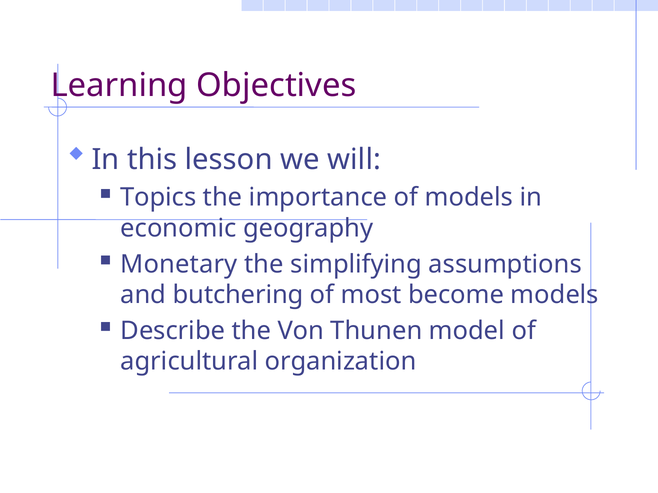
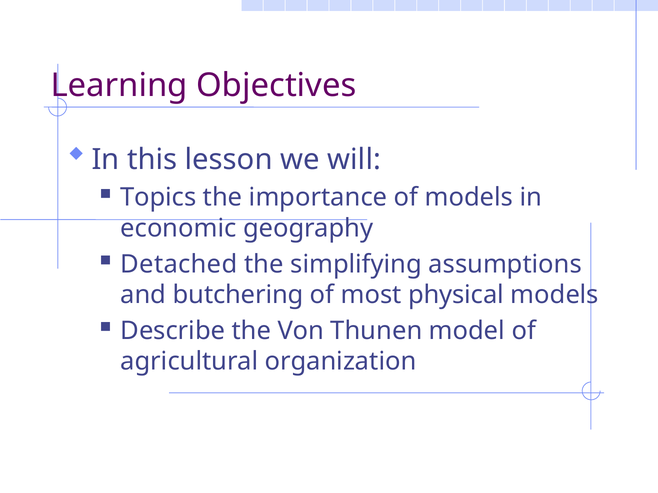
Monetary: Monetary -> Detached
become: become -> physical
